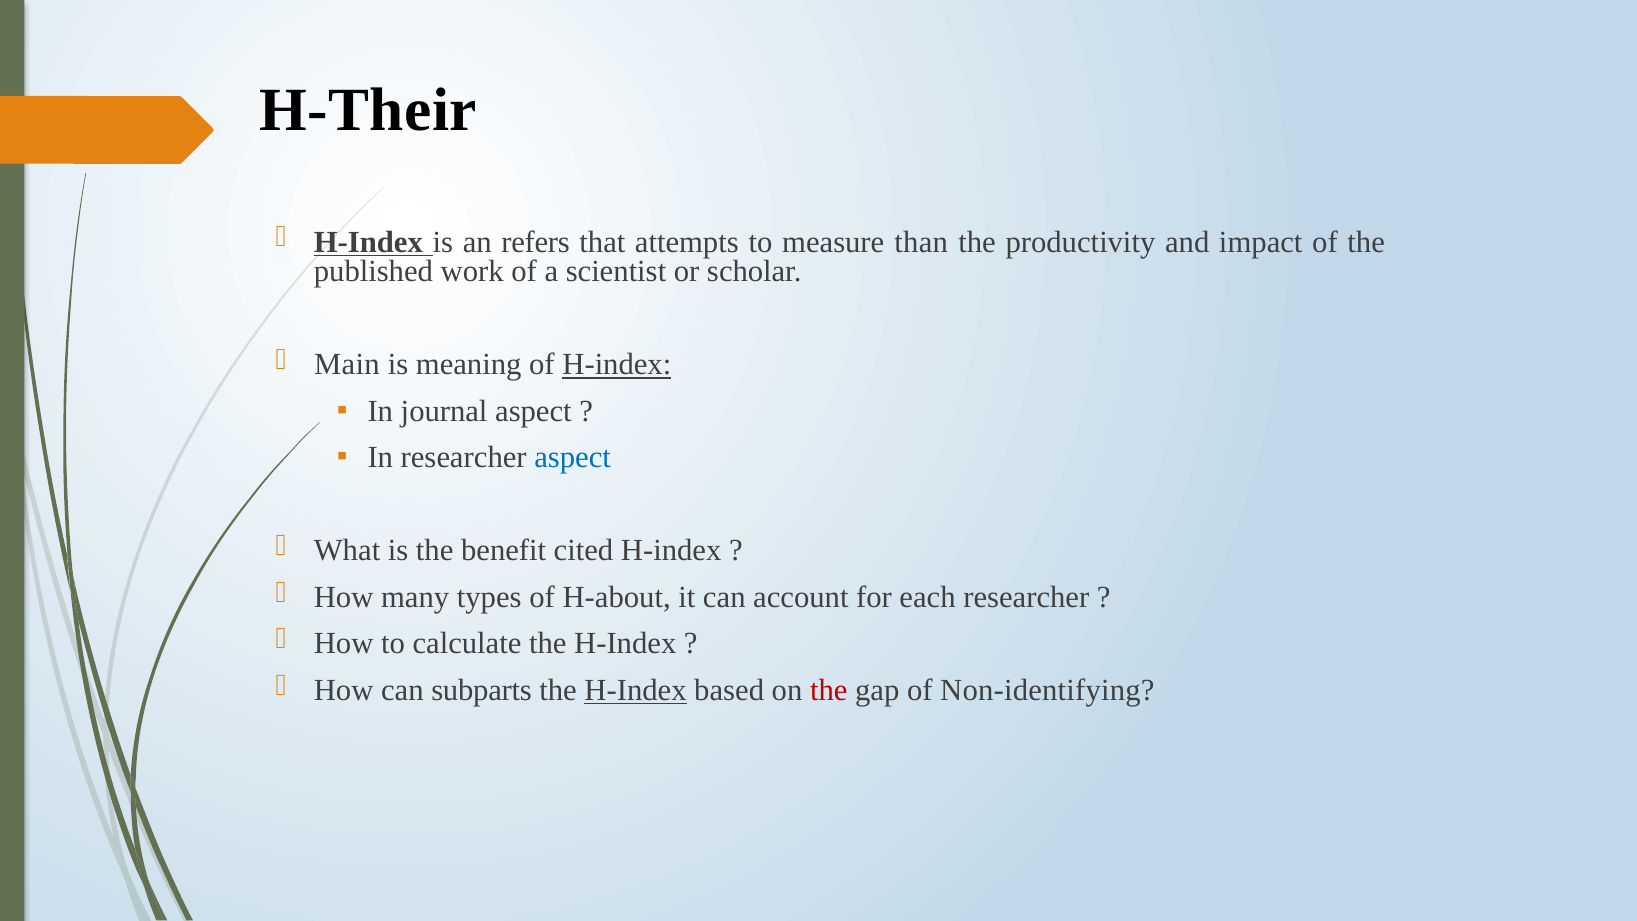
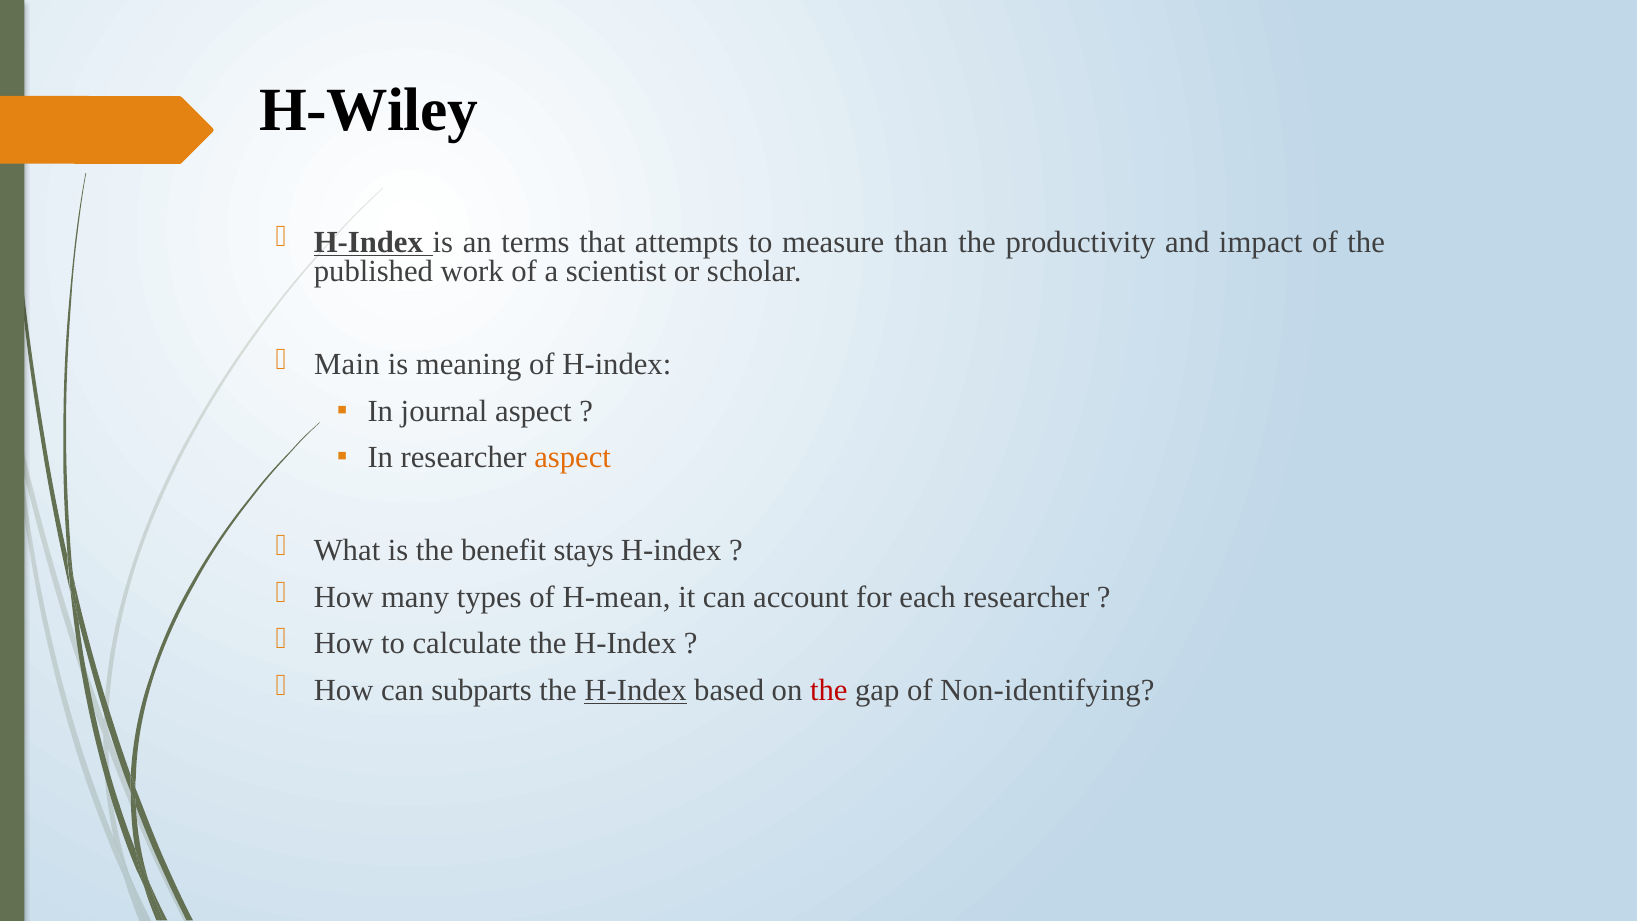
H-Their: H-Their -> H-Wiley
refers: refers -> terms
H-index at (617, 364) underline: present -> none
aspect at (573, 457) colour: blue -> orange
cited: cited -> stays
H-about: H-about -> H-mean
